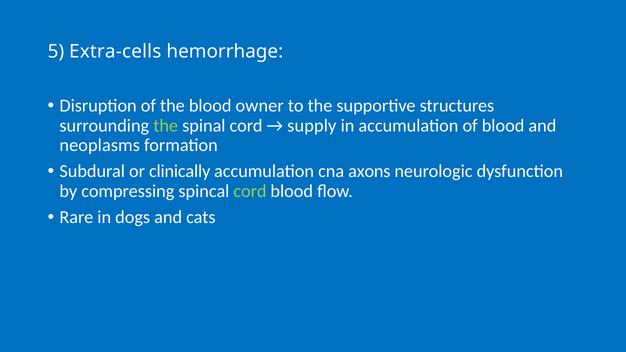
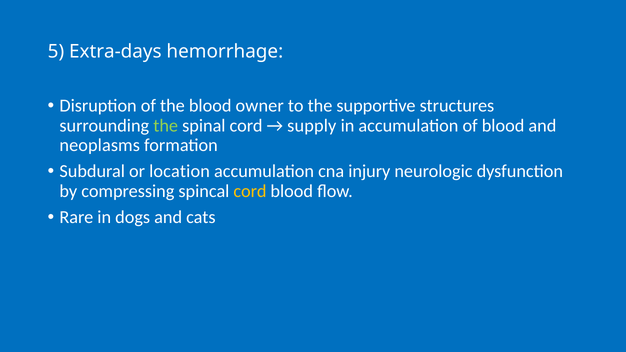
Extra-cells: Extra-cells -> Extra-days
clinically: clinically -> location
axons: axons -> injury
cord at (250, 191) colour: light green -> yellow
